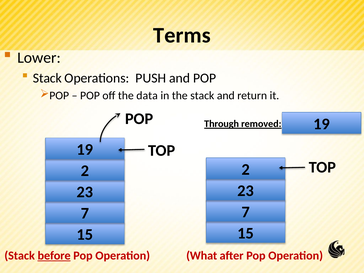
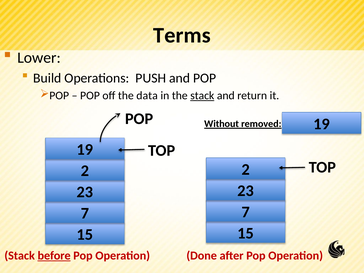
Stack at (47, 78): Stack -> Build
stack at (202, 96) underline: none -> present
Through: Through -> Without
What: What -> Done
